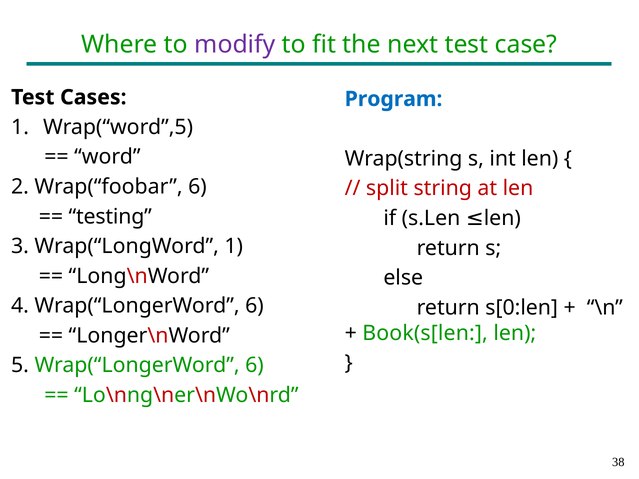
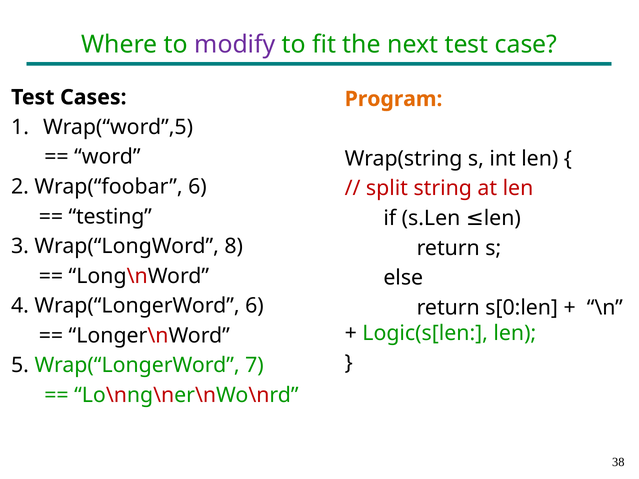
Program colour: blue -> orange
Wrap(“LongWord 1: 1 -> 8
Book(s[len: Book(s[len -> Logic(s[len
5 Wrap(“LongerWord 6: 6 -> 7
